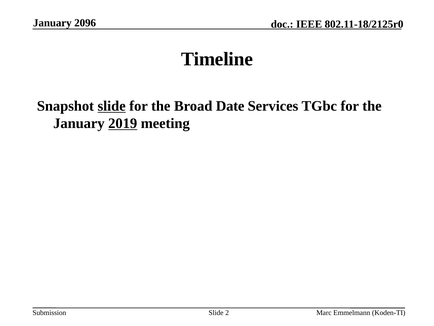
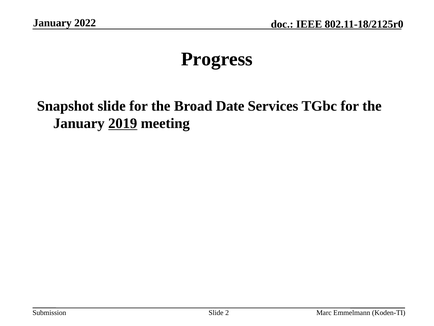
2096: 2096 -> 2022
Timeline: Timeline -> Progress
slide at (112, 106) underline: present -> none
